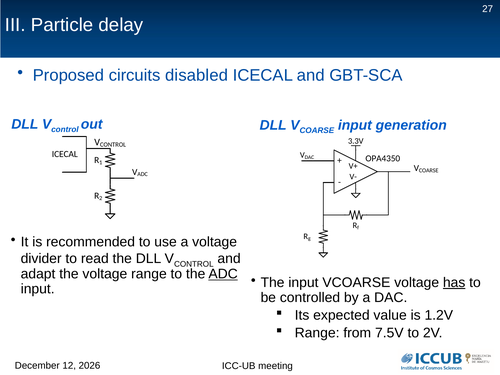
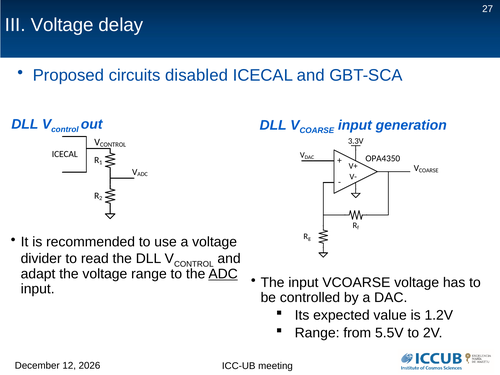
III Particle: Particle -> Voltage
has underline: present -> none
7.5V: 7.5V -> 5.5V
